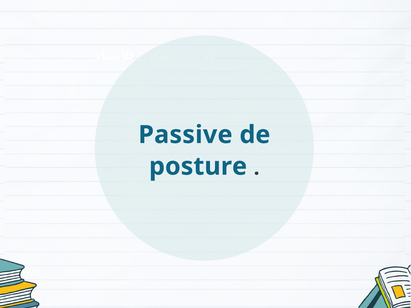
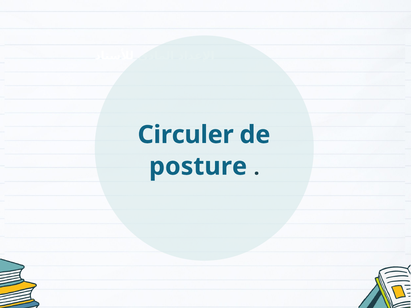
Passive: Passive -> Circuler
